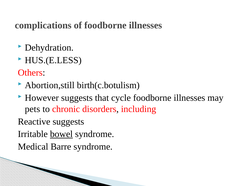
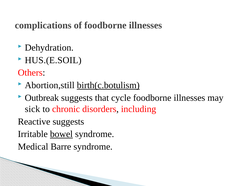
HUS.(E.LESS: HUS.(E.LESS -> HUS.(E.SOIL
birth(c.botulism underline: none -> present
However: However -> Outbreak
pets: pets -> sick
